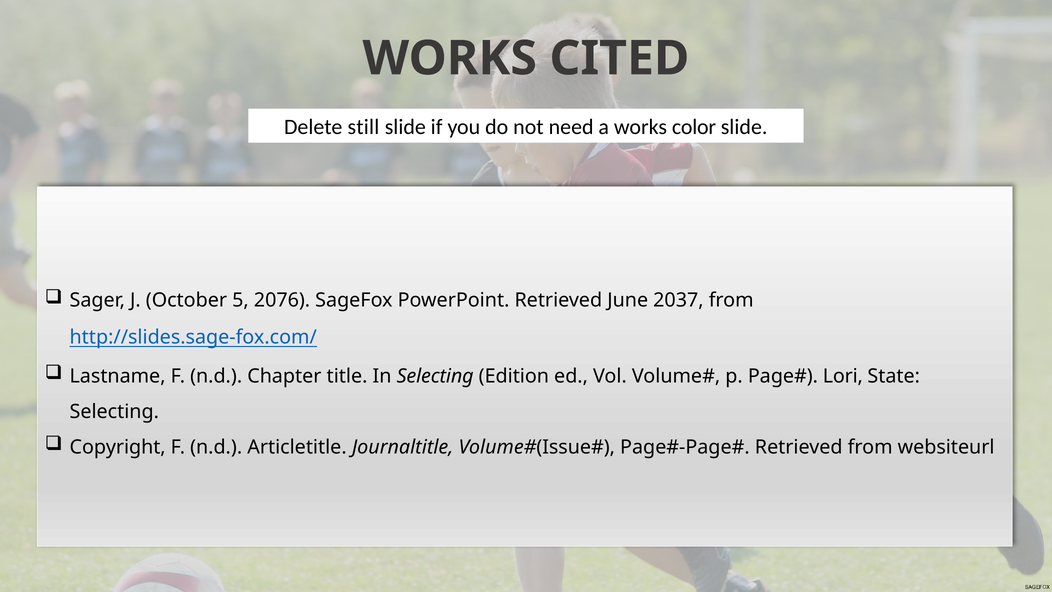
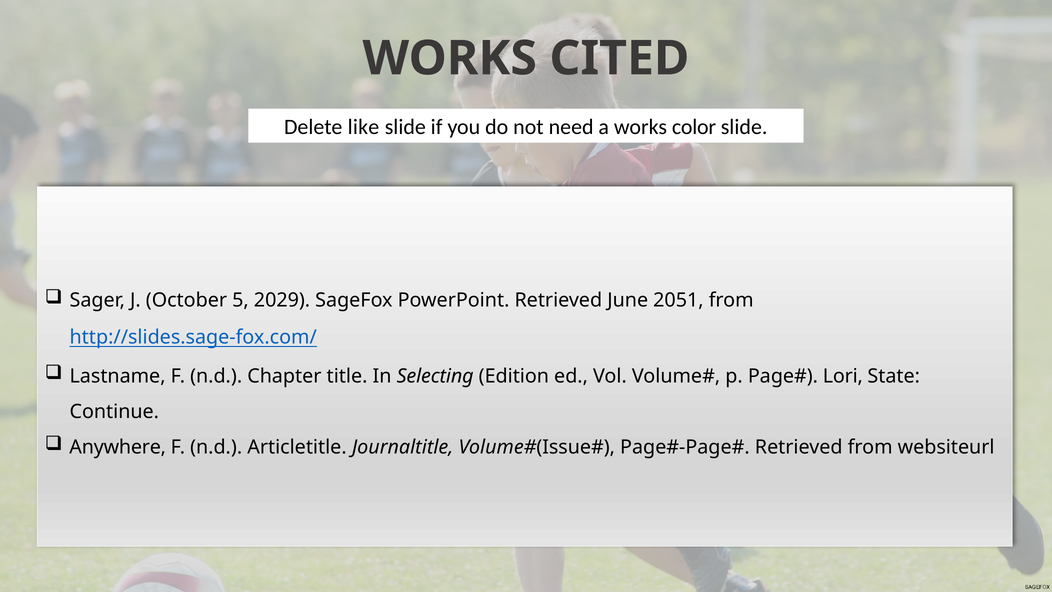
still: still -> like
2076: 2076 -> 2029
2037: 2037 -> 2051
Selecting at (114, 412): Selecting -> Continue
Copyright: Copyright -> Anywhere
